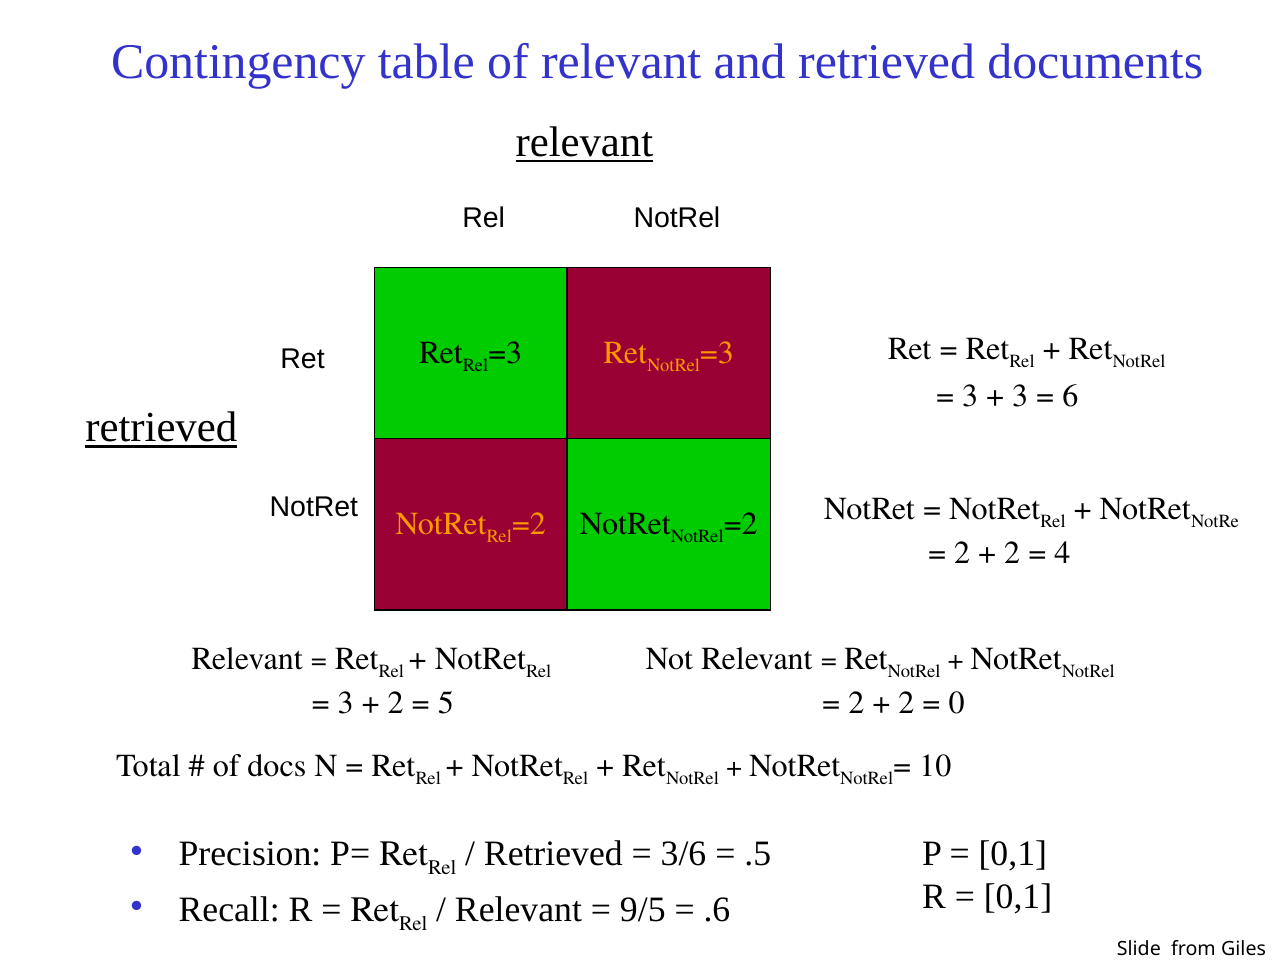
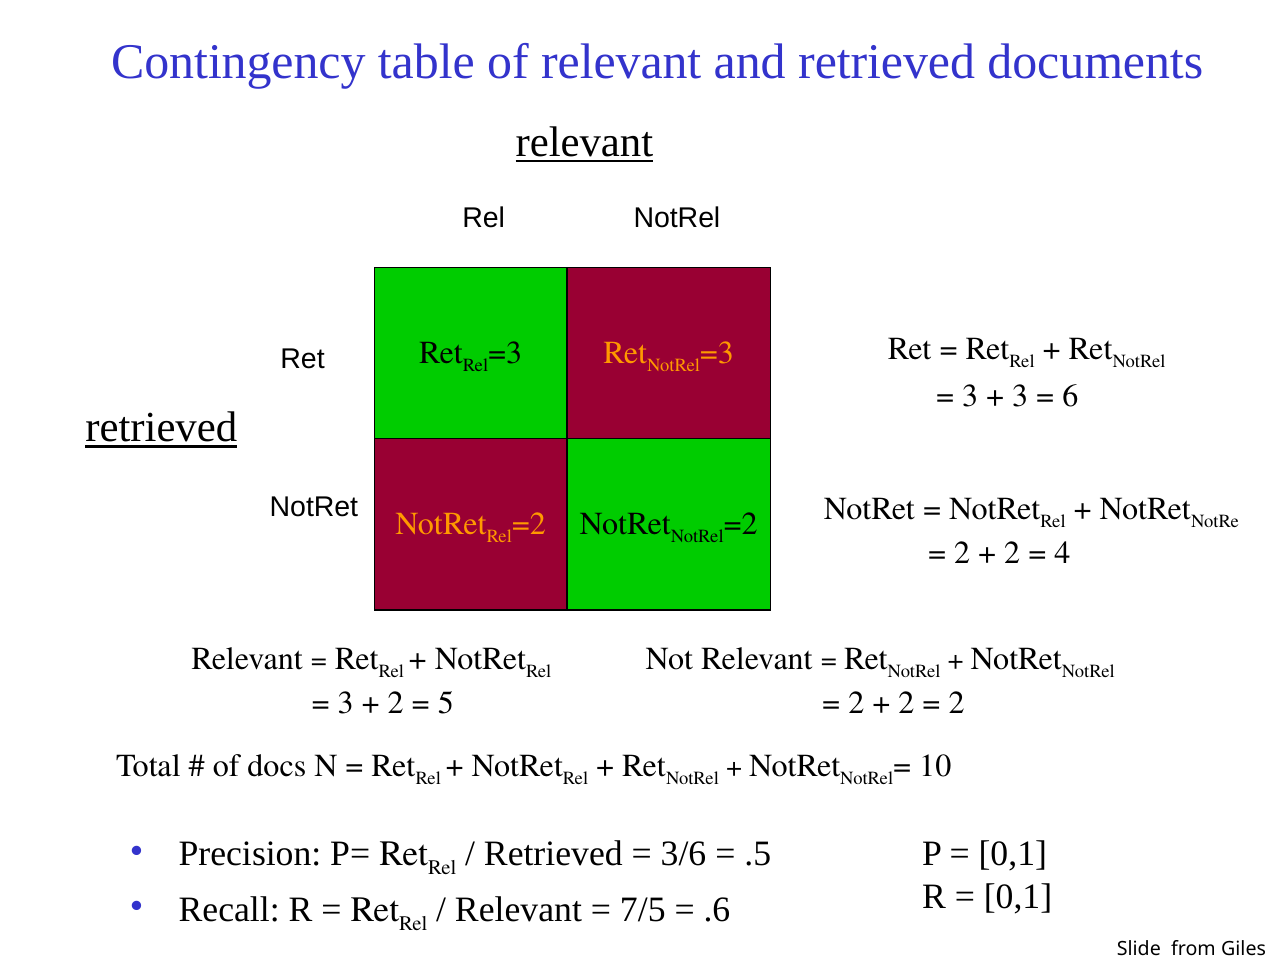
0 at (957, 703): 0 -> 2
9/5: 9/5 -> 7/5
